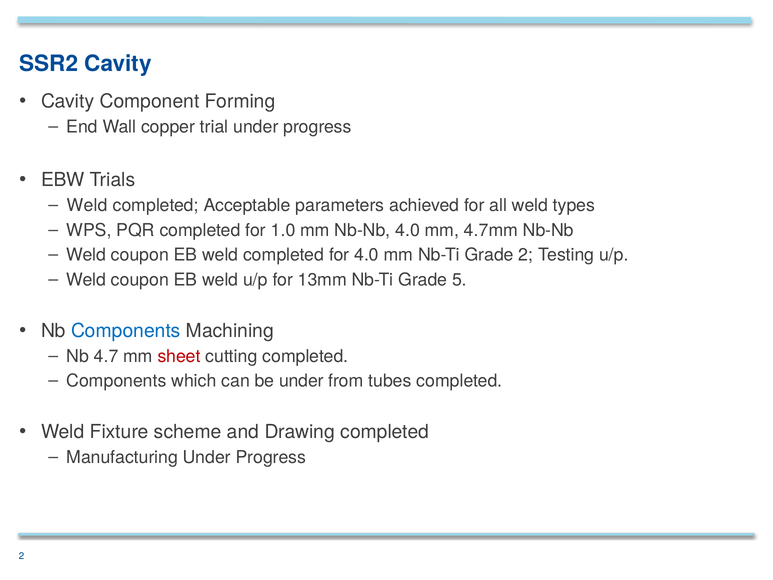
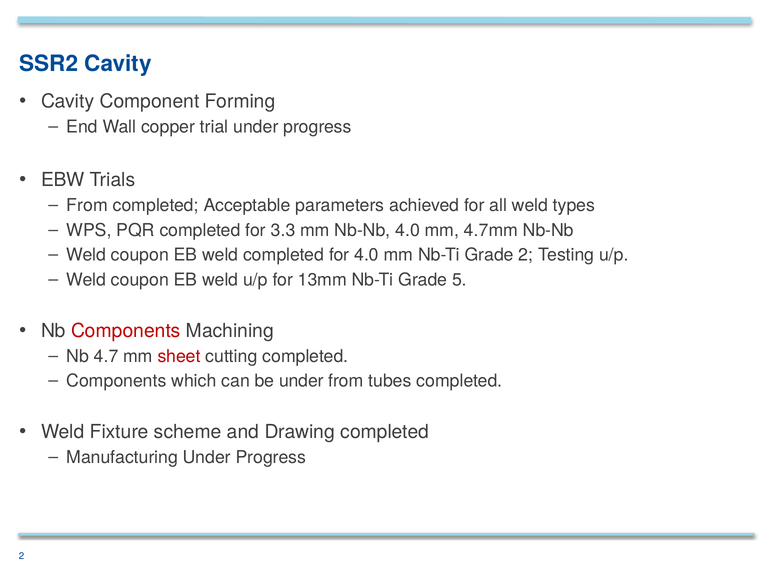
Weld at (87, 206): Weld -> From
1.0: 1.0 -> 3.3
Components at (126, 331) colour: blue -> red
